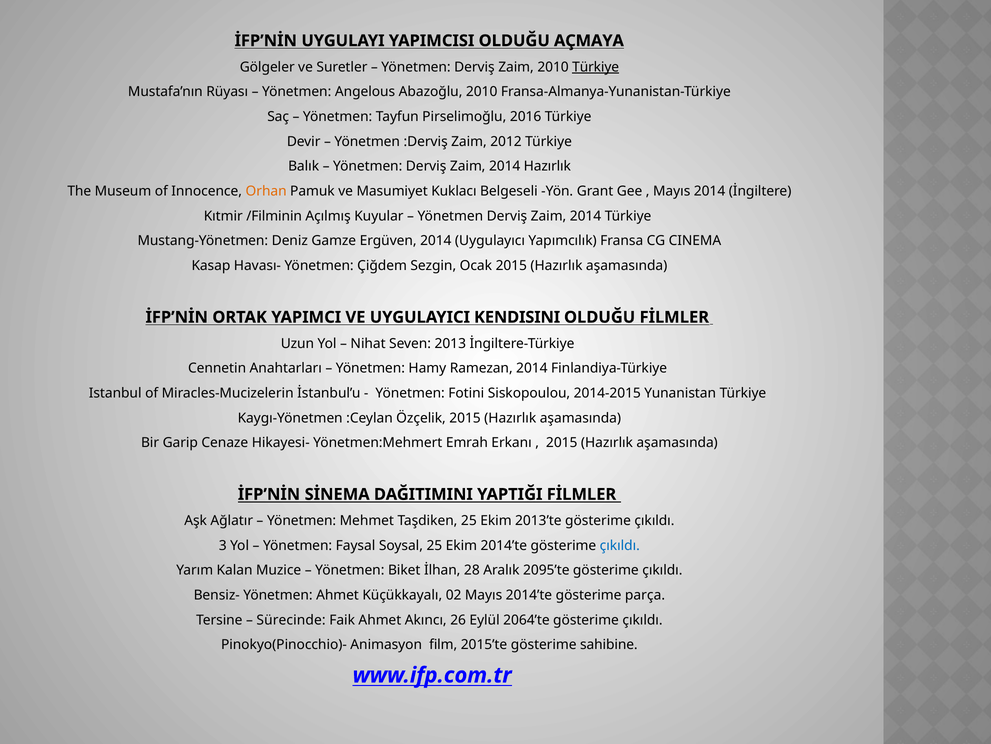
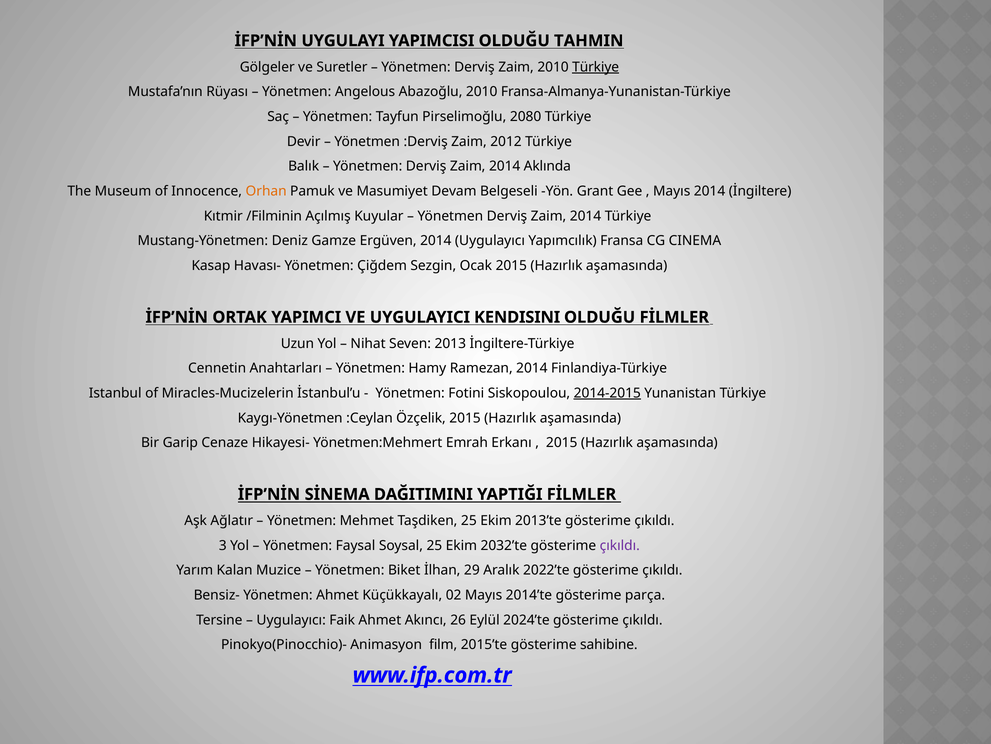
AÇMAYA: AÇMAYA -> TAHMIN
2016: 2016 -> 2080
2014 Hazırlık: Hazırlık -> Aklında
Kuklacı: Kuklacı -> Devam
2014-2015 underline: none -> present
Ekim 2014’te: 2014’te -> 2032’te
çıkıldı at (620, 545) colour: blue -> purple
28: 28 -> 29
2095’te: 2095’te -> 2022’te
Sürecinde at (291, 619): Sürecinde -> Uygulayıcı
2064’te: 2064’te -> 2024’te
